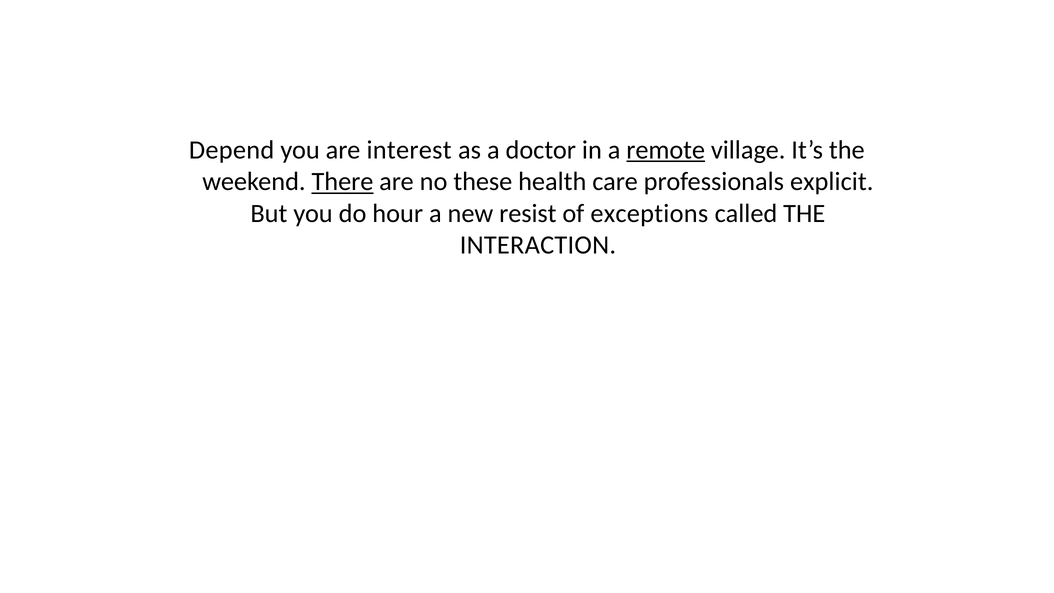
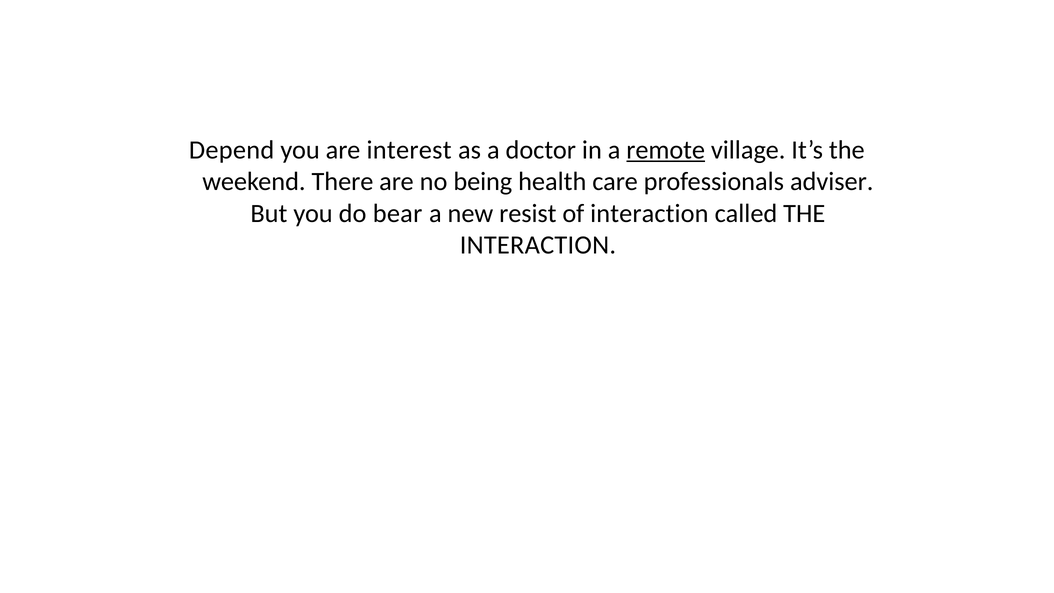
There underline: present -> none
these: these -> being
explicit: explicit -> adviser
hour: hour -> bear
of exceptions: exceptions -> interaction
